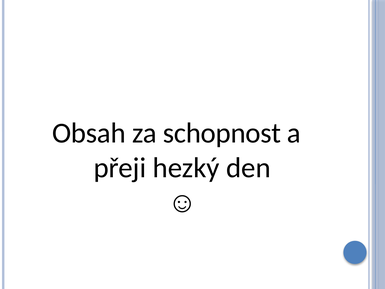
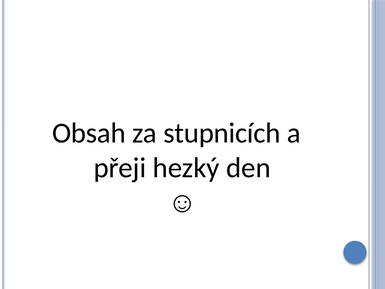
schopnost: schopnost -> stupnicích
